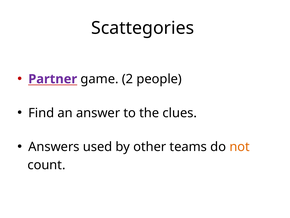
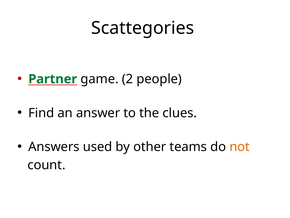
Partner colour: purple -> green
